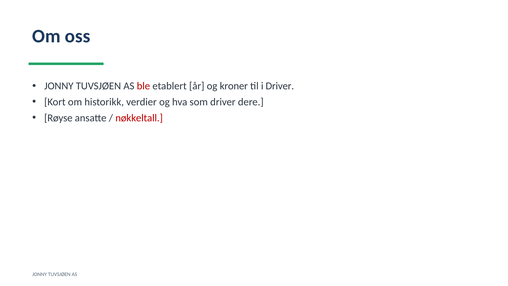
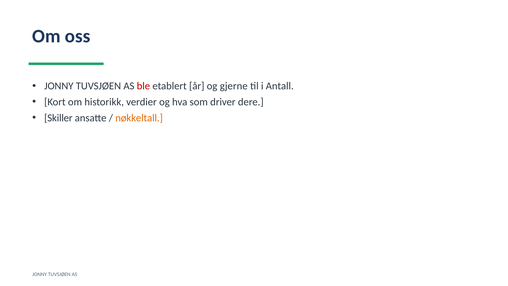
kroner: kroner -> gjerne
i Driver: Driver -> Antall
Røyse: Røyse -> Skiller
nøkkeltall colour: red -> orange
